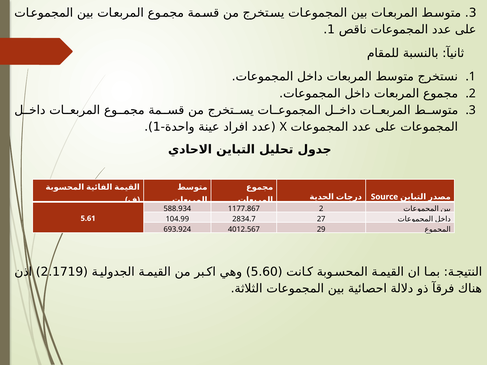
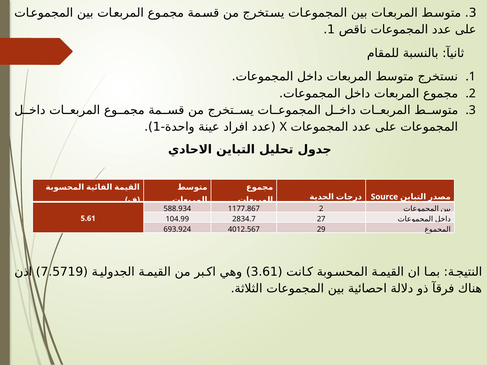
2.1719: 2.1719 -> 7.5719
5.60: 5.60 -> 3.61
